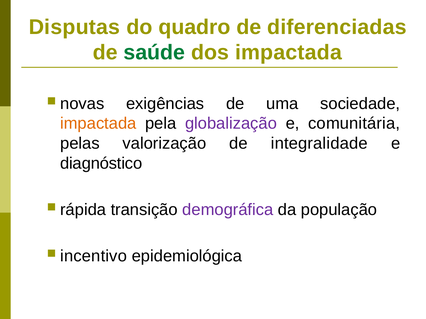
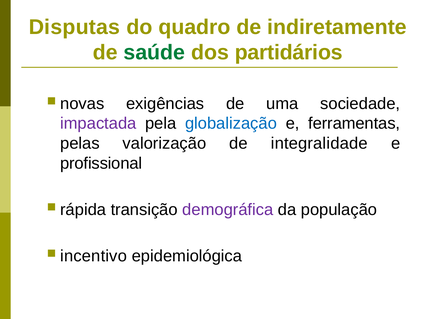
diferenciadas: diferenciadas -> indiretamente
dos impactada: impactada -> partidários
impactada at (98, 124) colour: orange -> purple
globalização colour: purple -> blue
comunitária: comunitária -> ferramentas
diagnóstico: diagnóstico -> profissional
